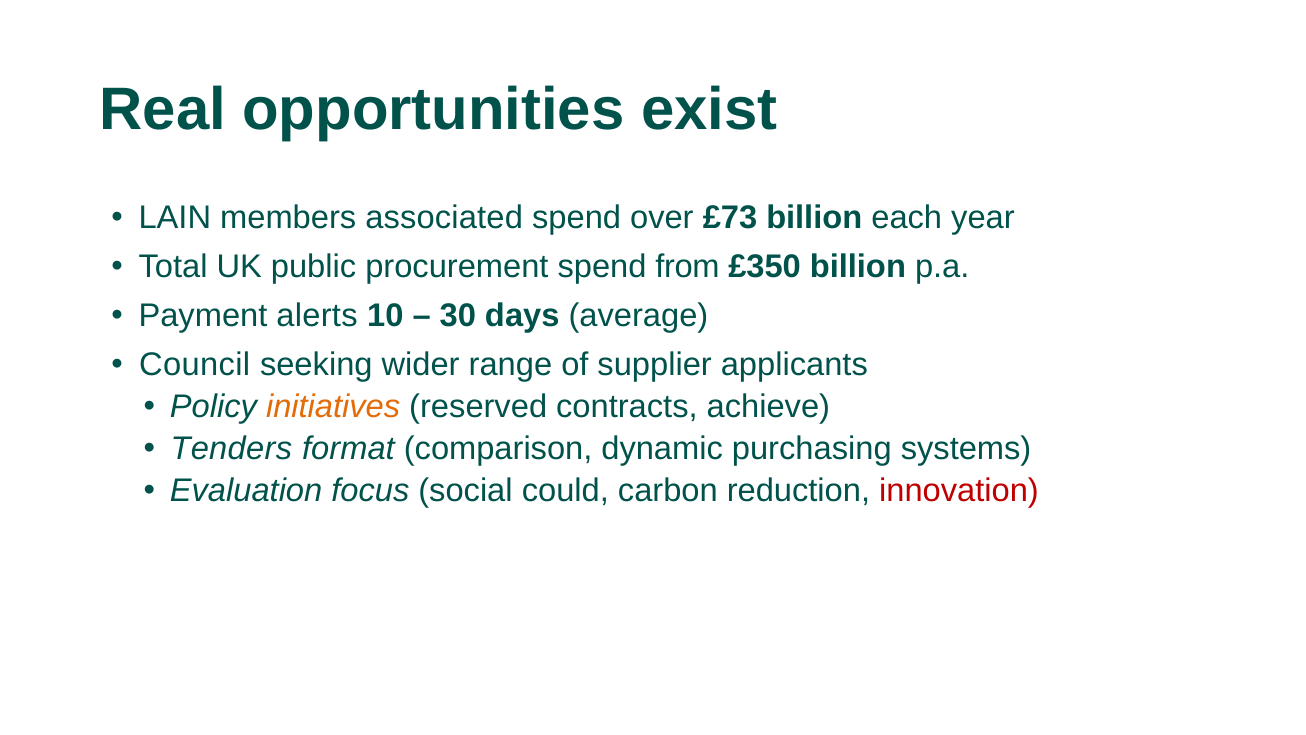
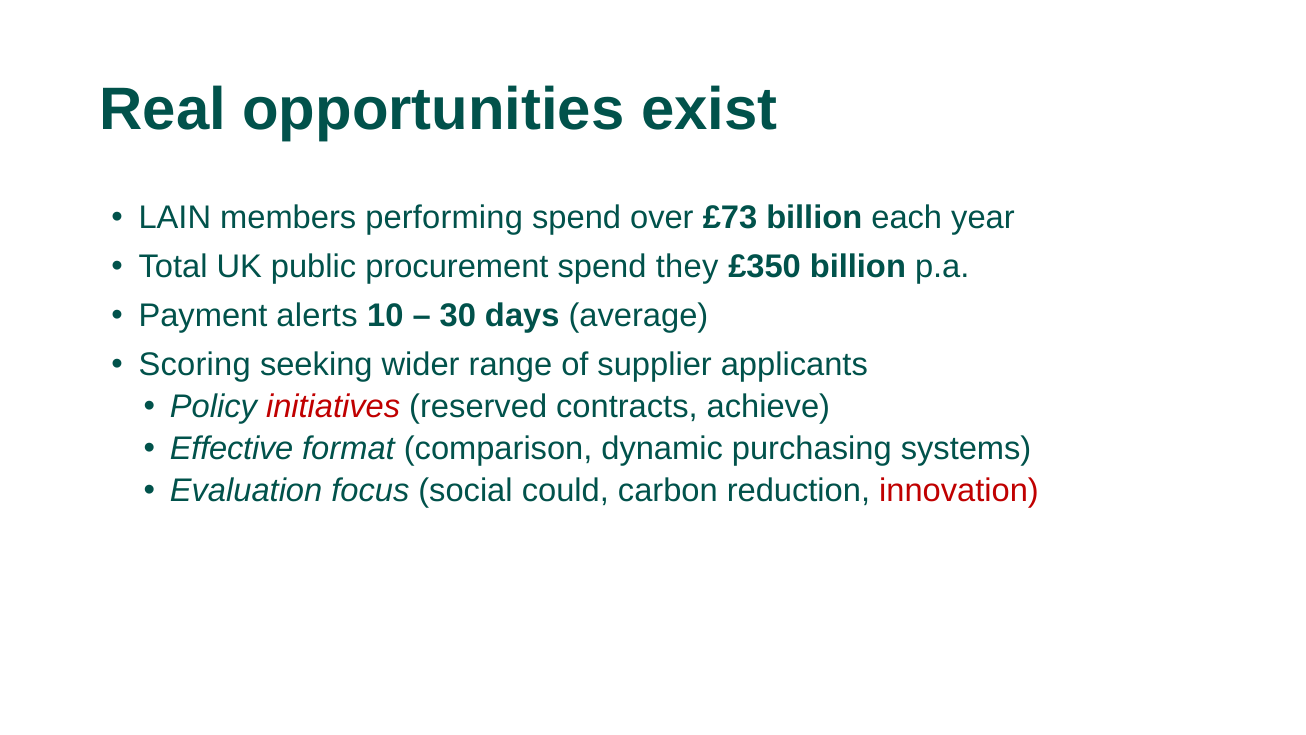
associated: associated -> performing
from: from -> they
Council: Council -> Scoring
initiatives colour: orange -> red
Tenders: Tenders -> Effective
